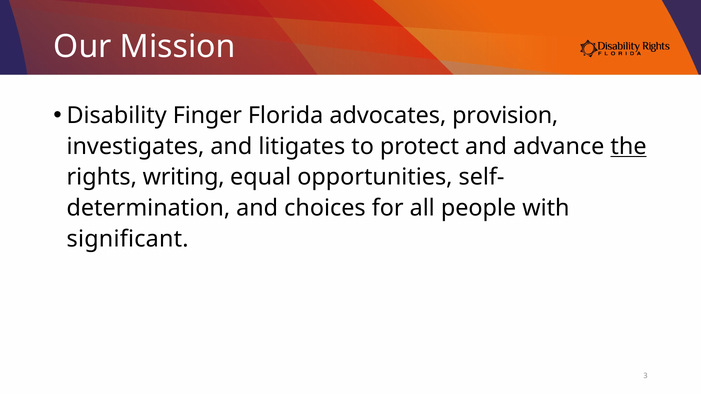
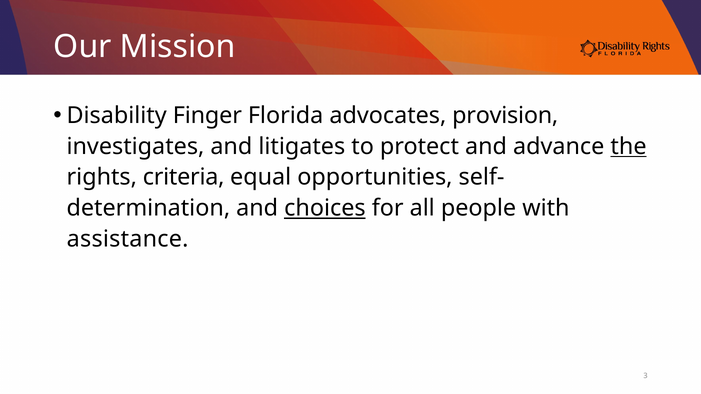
writing: writing -> criteria
choices underline: none -> present
significant: significant -> assistance
